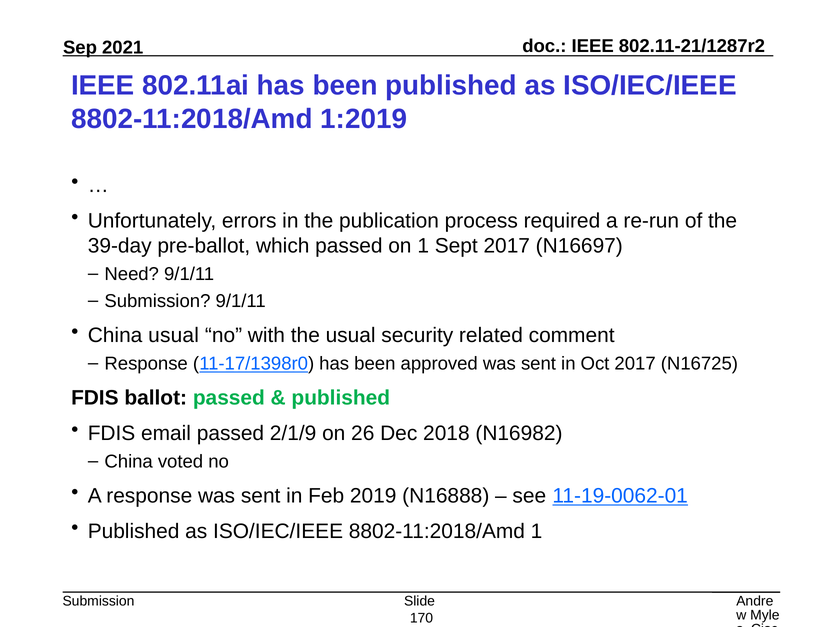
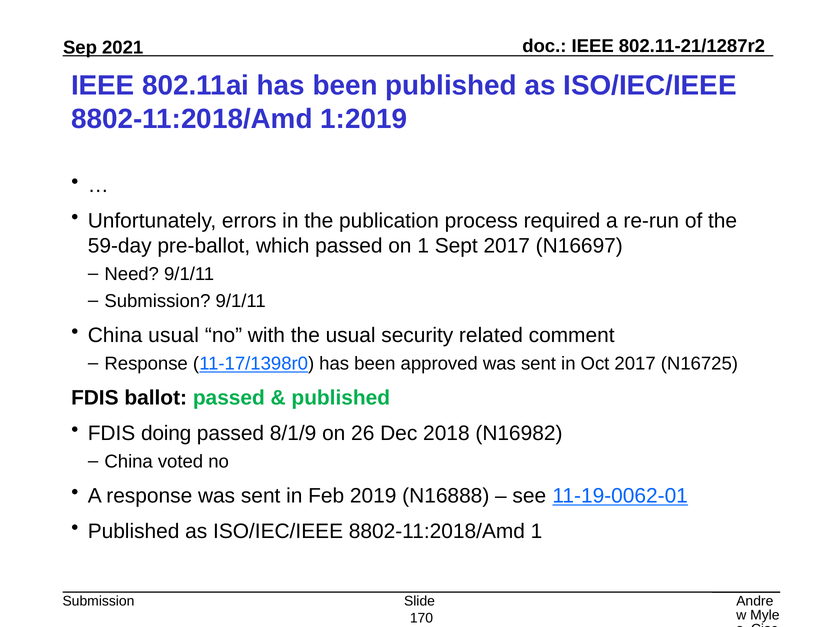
39-day: 39-day -> 59-day
email: email -> doing
2/1/9: 2/1/9 -> 8/1/9
